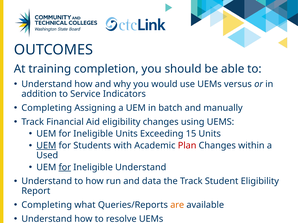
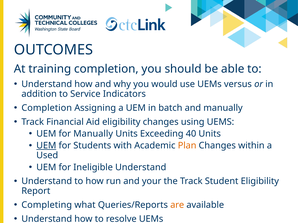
Completing at (47, 108): Completing -> Completion
Ineligible at (93, 134): Ineligible -> Manually
15: 15 -> 40
Plan colour: red -> orange
for at (65, 168) underline: present -> none
data: data -> your
